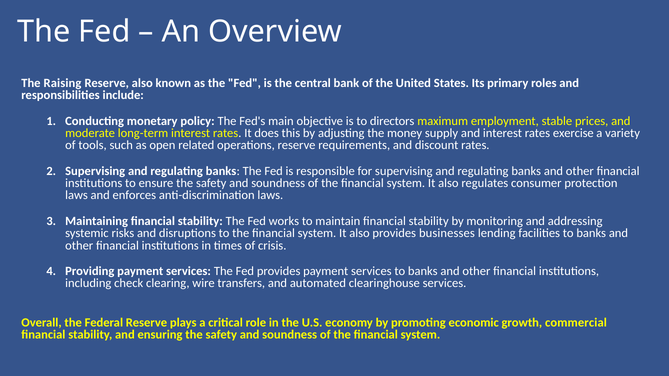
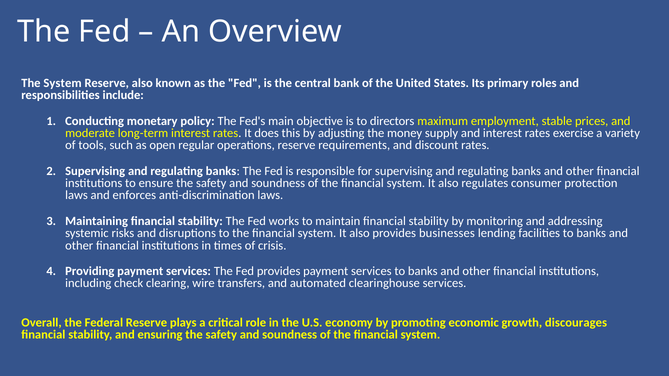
The Raising: Raising -> System
related: related -> regular
commercial: commercial -> discourages
